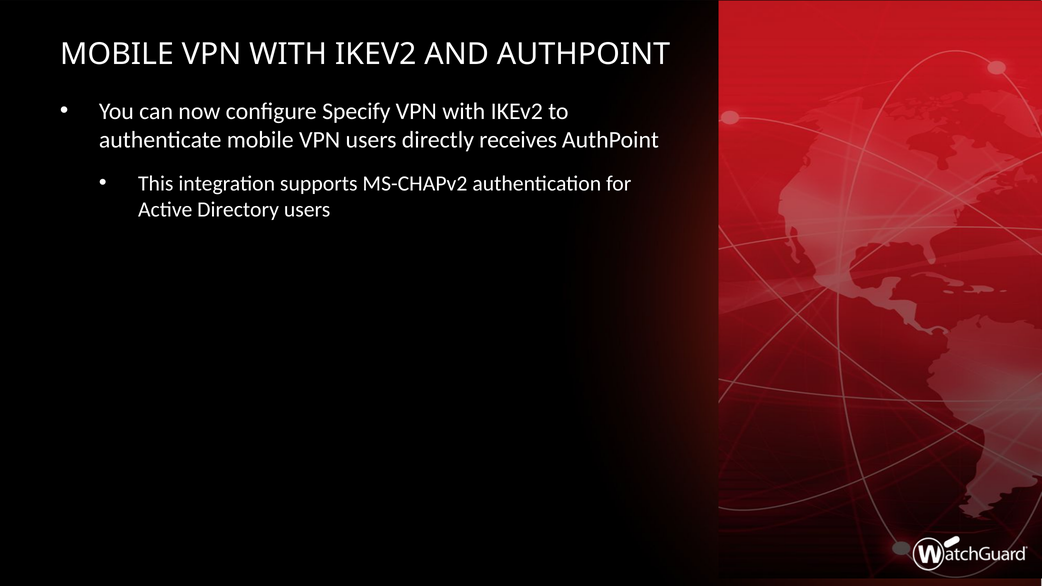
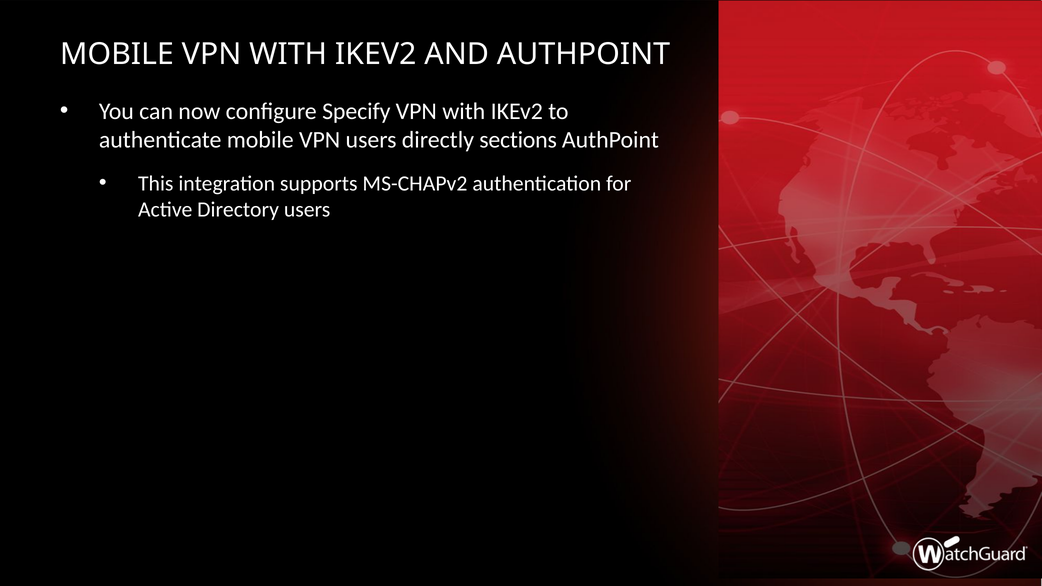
receives: receives -> sections
